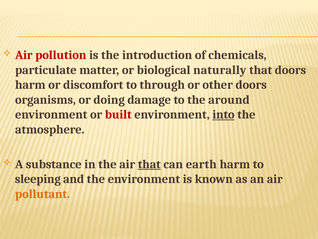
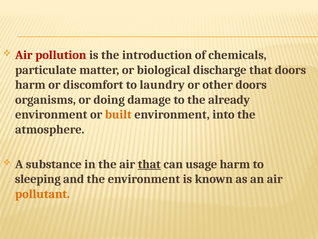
naturally: naturally -> discharge
through: through -> laundry
around: around -> already
built colour: red -> orange
into underline: present -> none
earth: earth -> usage
